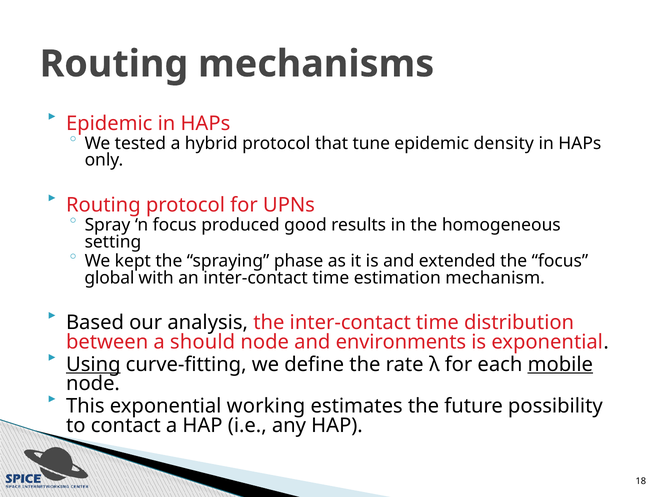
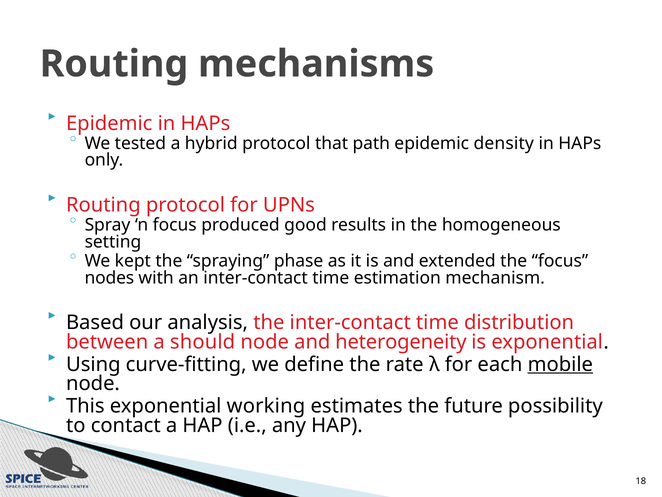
tune: tune -> path
global: global -> nodes
environments: environments -> heterogeneity
Using underline: present -> none
